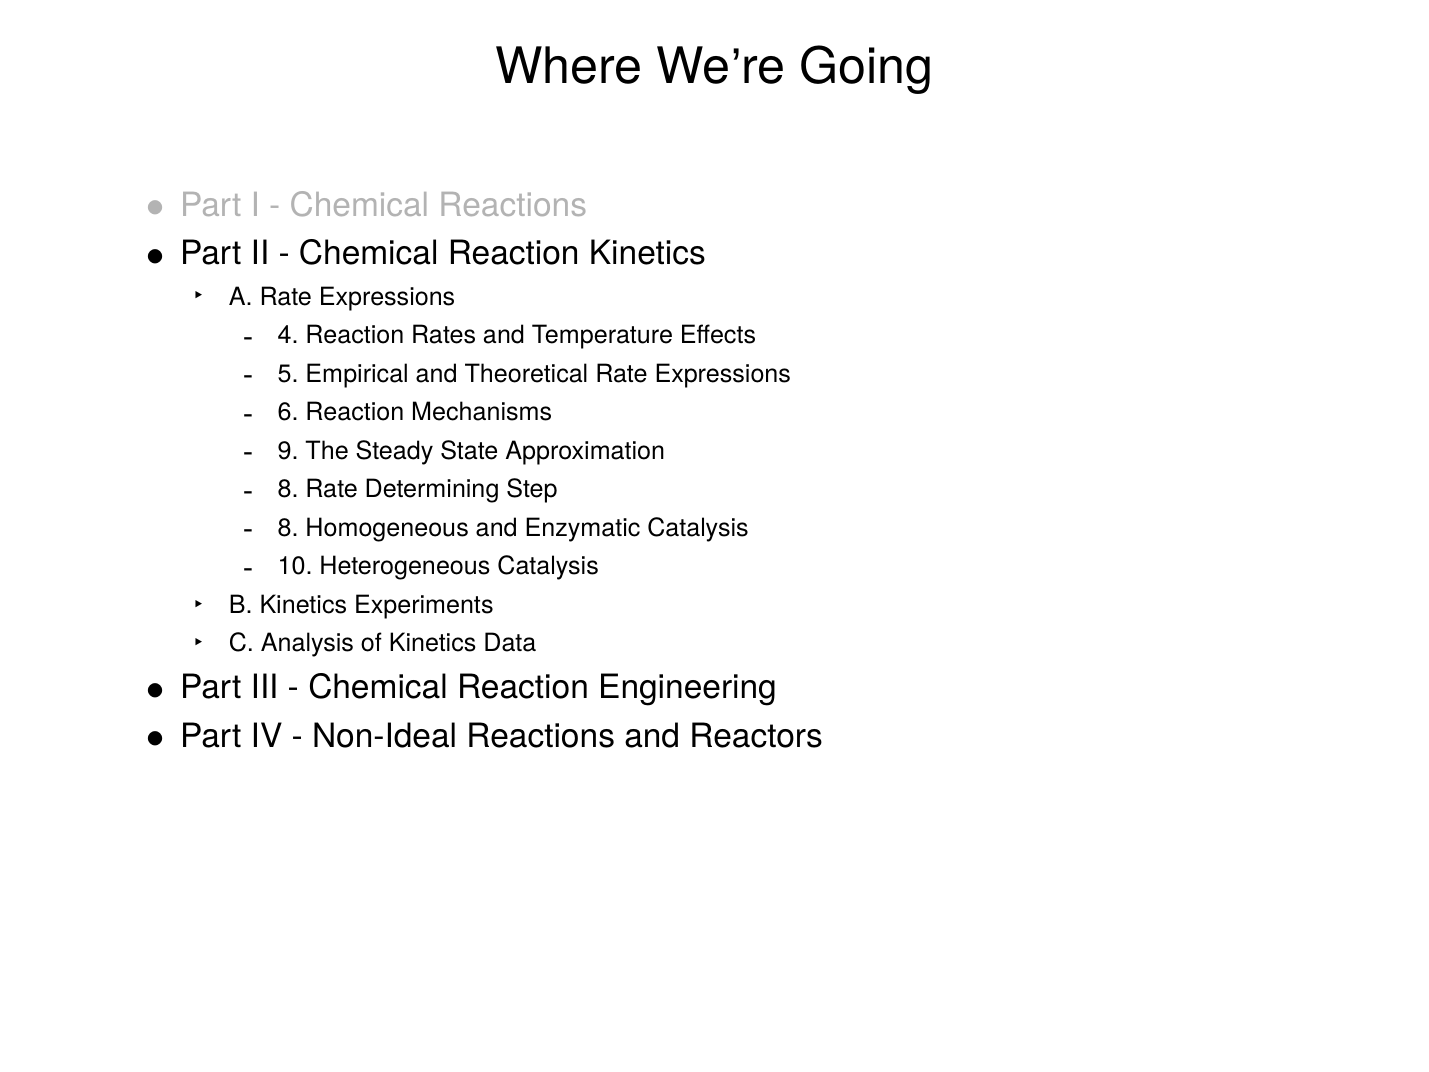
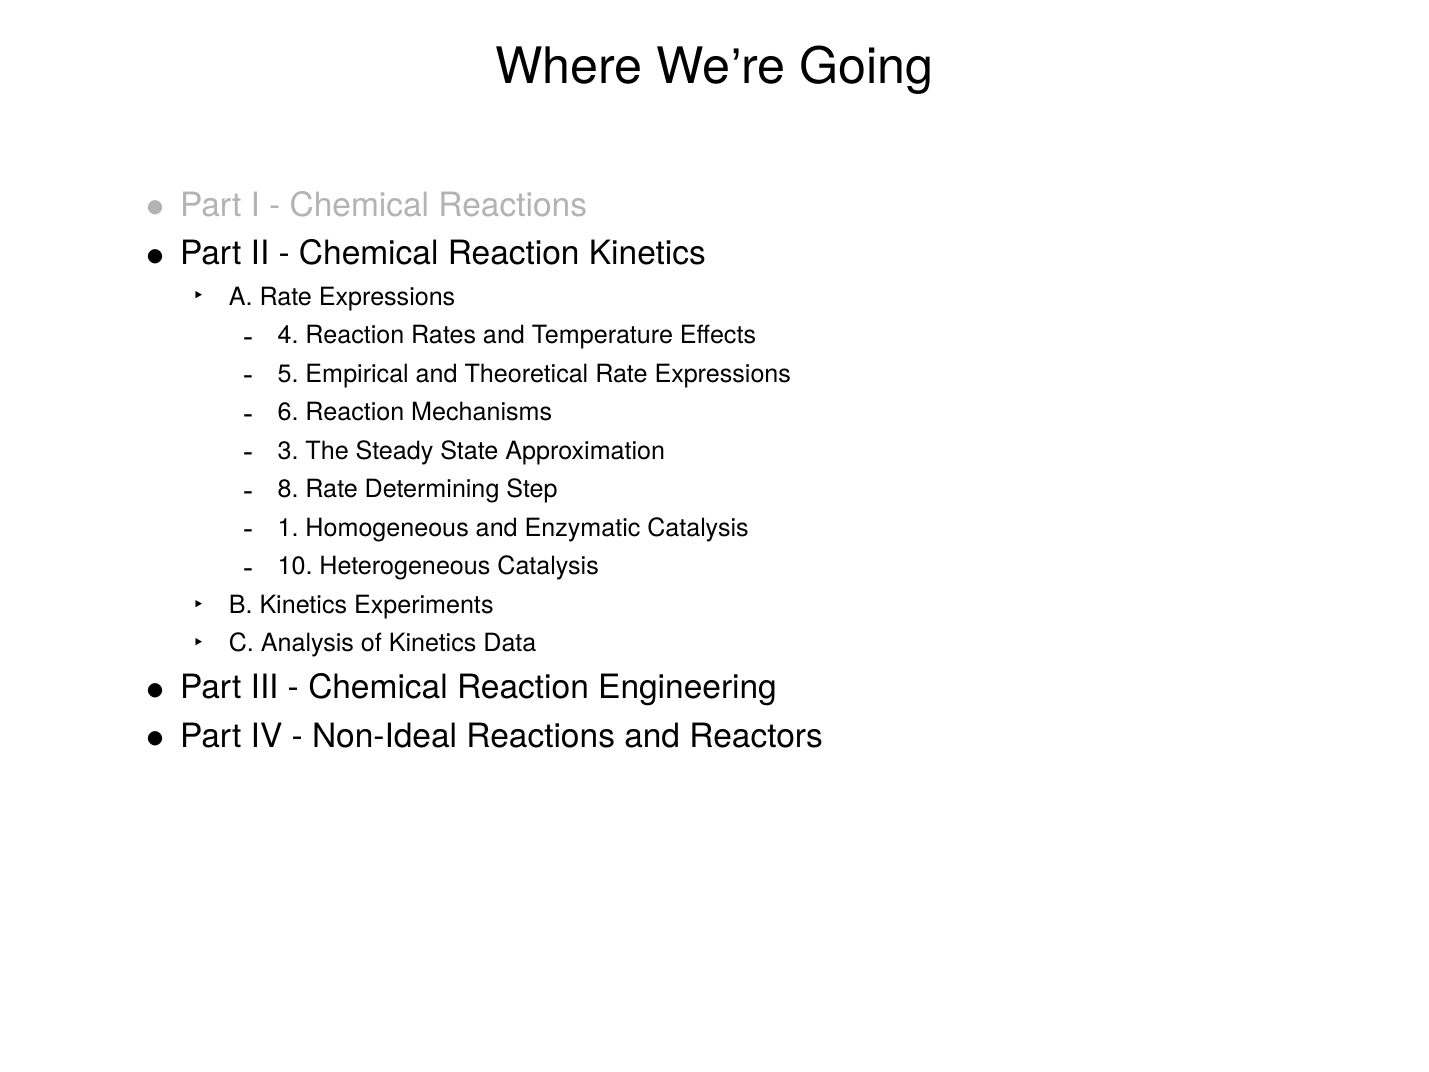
9: 9 -> 3
8 at (288, 528): 8 -> 1
